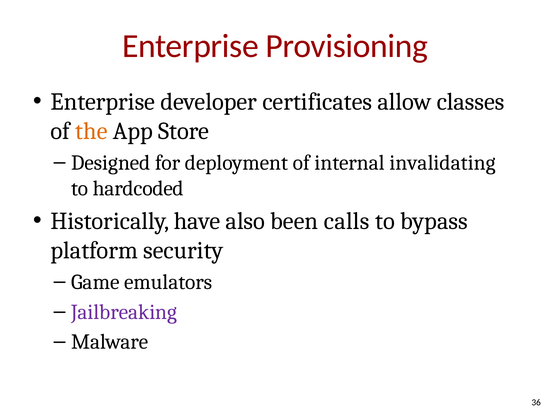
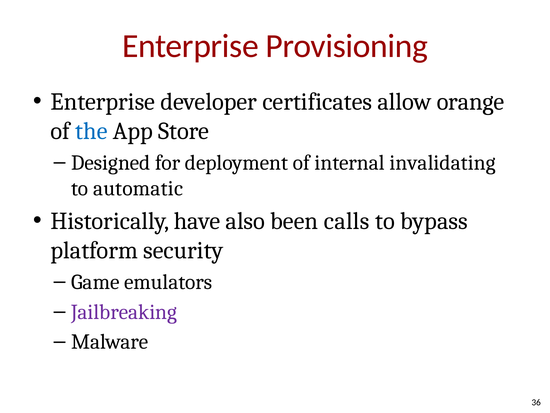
classes: classes -> orange
the colour: orange -> blue
hardcoded: hardcoded -> automatic
